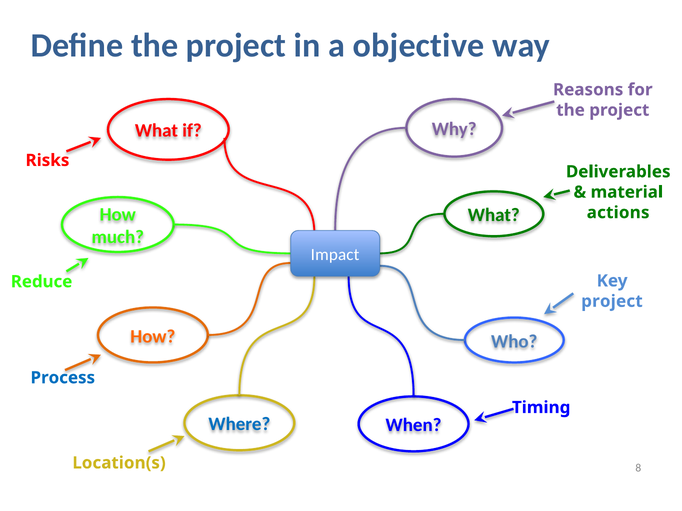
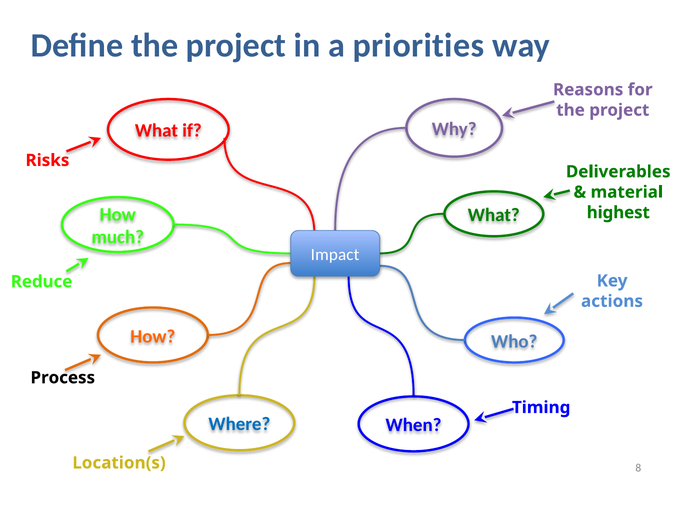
objective: objective -> priorities
actions: actions -> highest
project at (612, 302): project -> actions
Process colour: blue -> black
